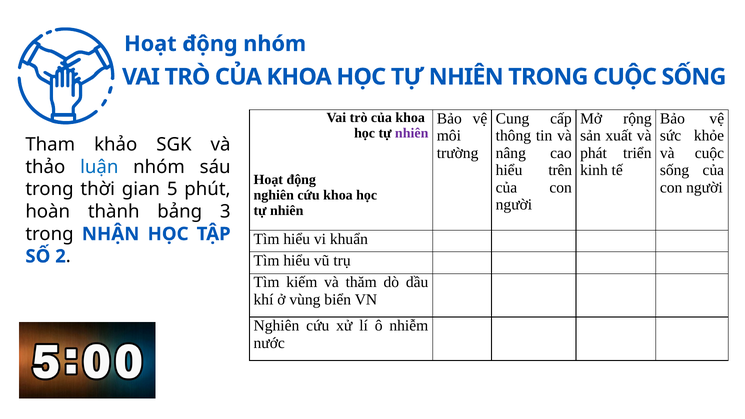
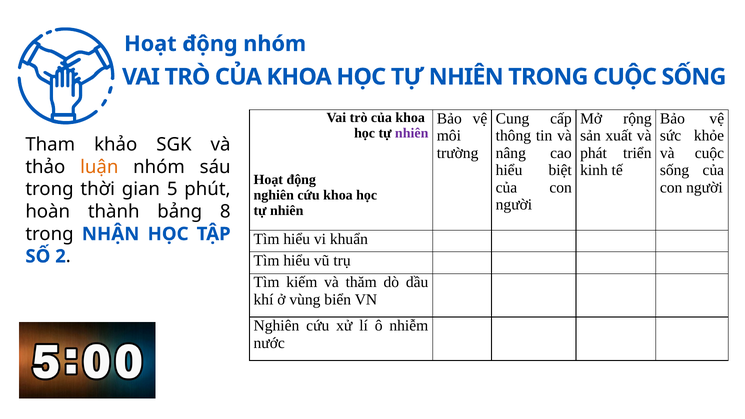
luận colour: blue -> orange
trên: trên -> biệt
3: 3 -> 8
